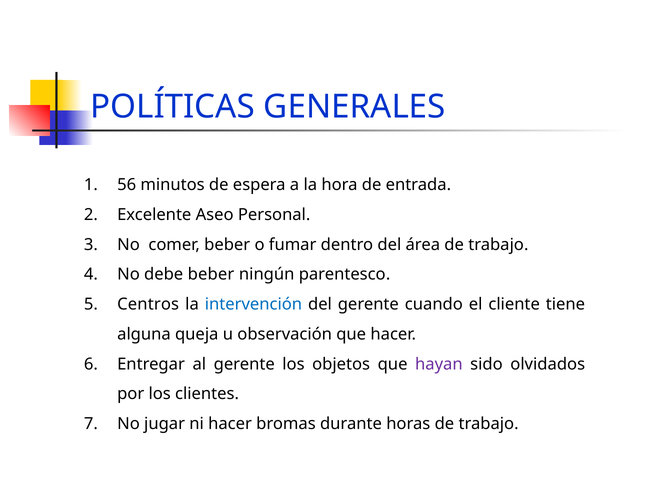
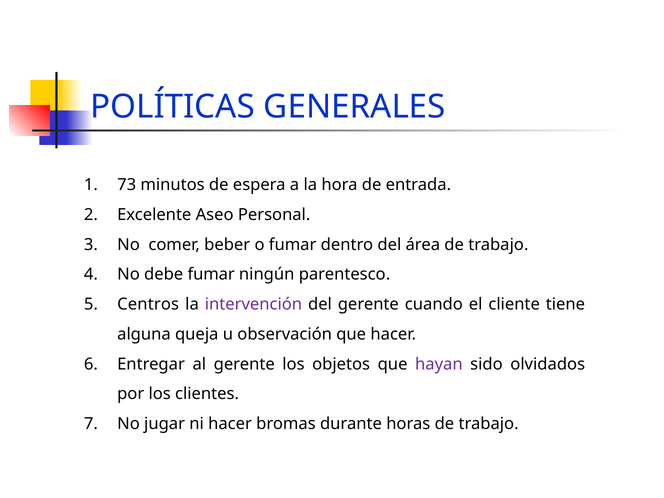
56: 56 -> 73
debe beber: beber -> fumar
intervención colour: blue -> purple
